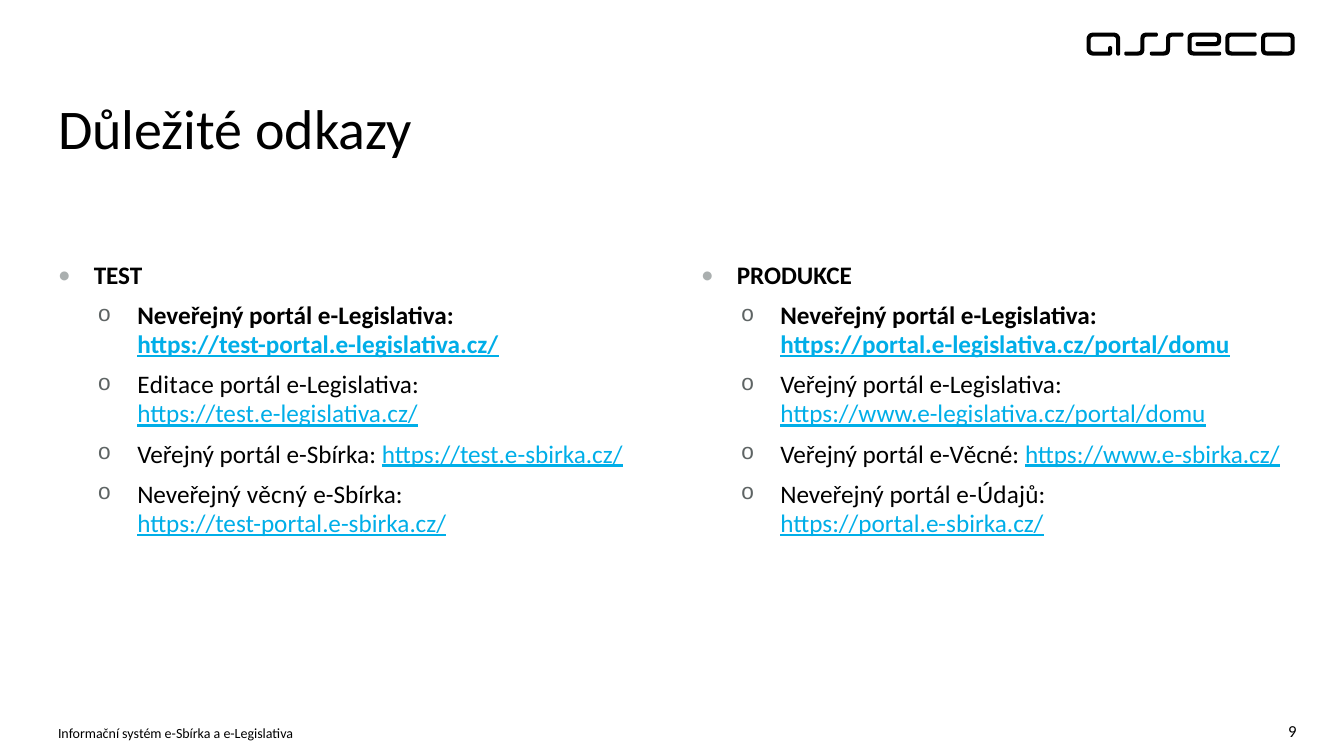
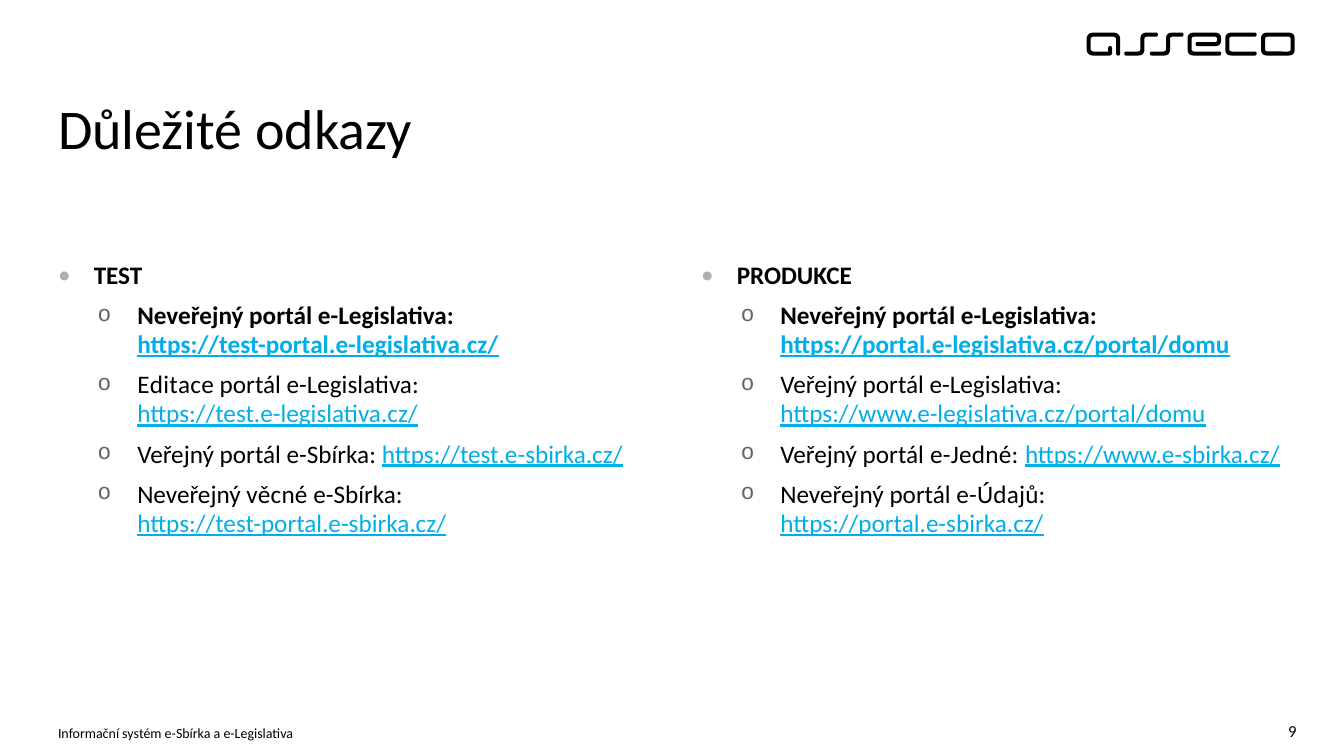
e-Věcné: e-Věcné -> e-Jedné
věcný: věcný -> věcné
